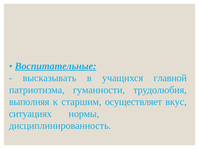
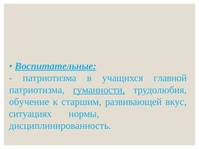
высказывать at (50, 78): высказывать -> патриотизма
гуманности underline: none -> present
выполняя: выполняя -> обучение
осуществляет: осуществляет -> развивающей
